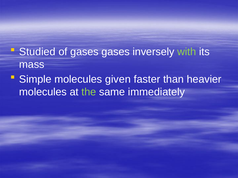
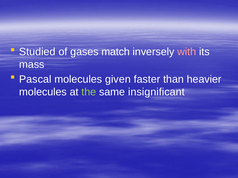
gases gases: gases -> match
with colour: light green -> pink
Simple: Simple -> Pascal
immediately: immediately -> insignificant
